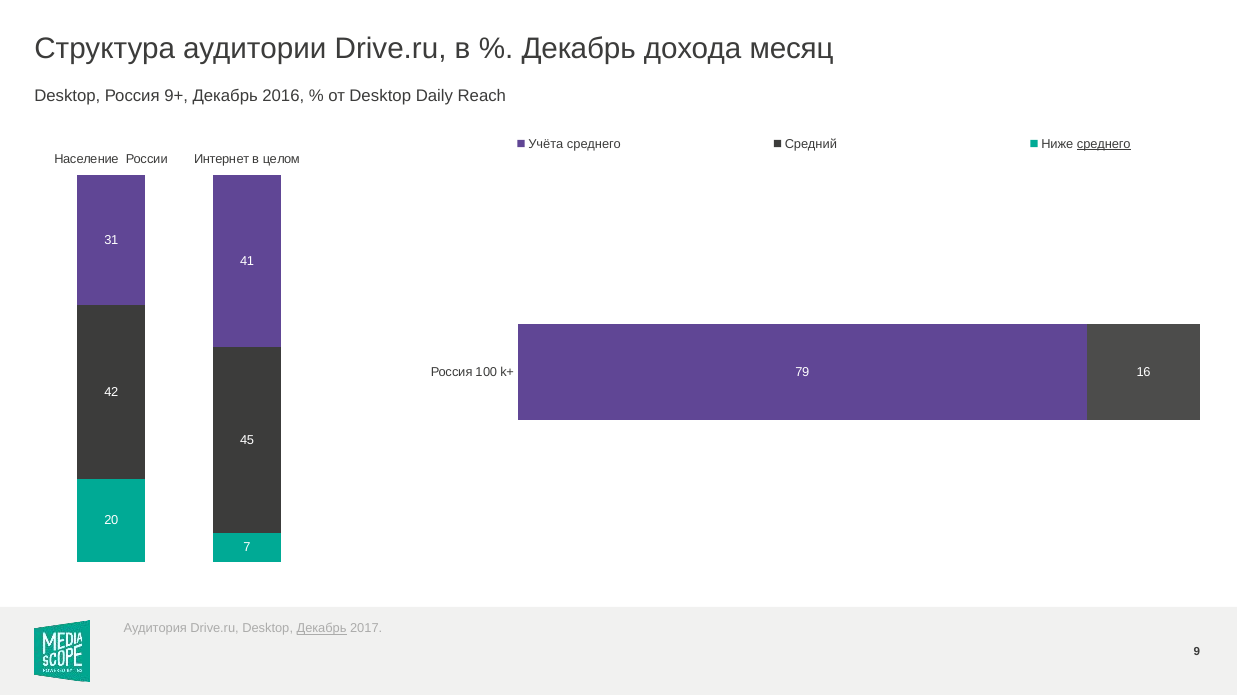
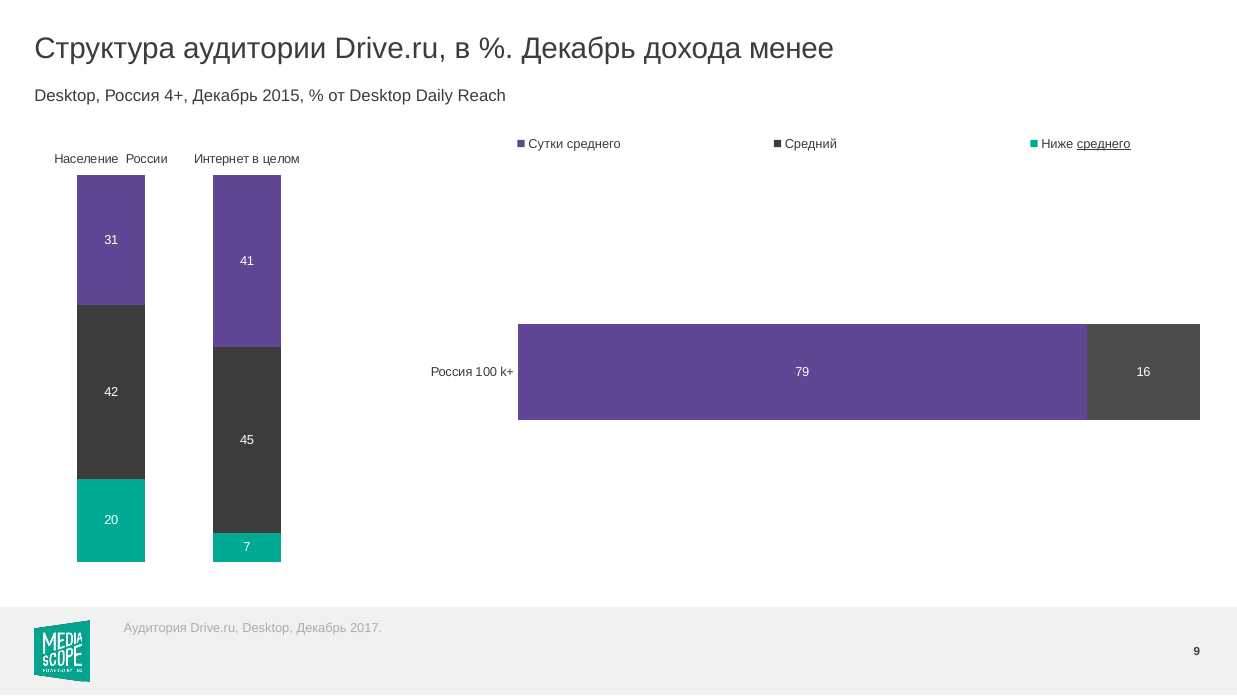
месяц: месяц -> менее
9+: 9+ -> 4+
2016: 2016 -> 2015
Учёта: Учёта -> Сутки
Декабрь at (322, 629) underline: present -> none
